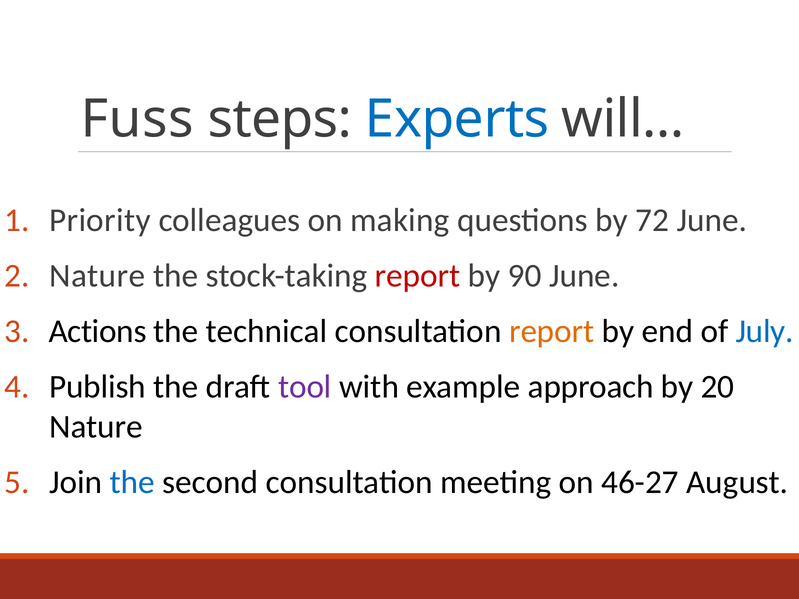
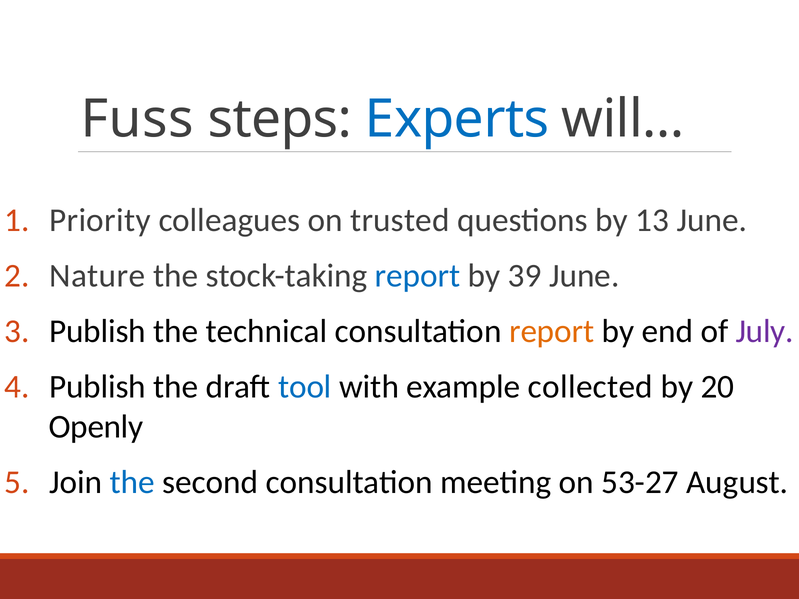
making: making -> trusted
72: 72 -> 13
report at (418, 276) colour: red -> blue
90: 90 -> 39
Actions at (98, 331): Actions -> Publish
July colour: blue -> purple
tool colour: purple -> blue
approach: approach -> collected
Nature at (96, 427): Nature -> Openly
46-27: 46-27 -> 53-27
